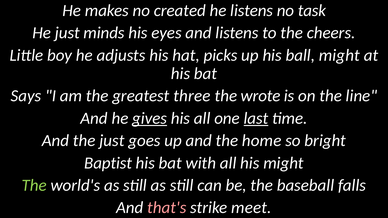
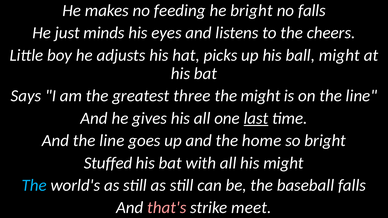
created: created -> feeding
he listens: listens -> bright
no task: task -> falls
the wrote: wrote -> might
gives underline: present -> none
And the just: just -> line
Baptist: Baptist -> Stuffed
The at (34, 185) colour: light green -> light blue
